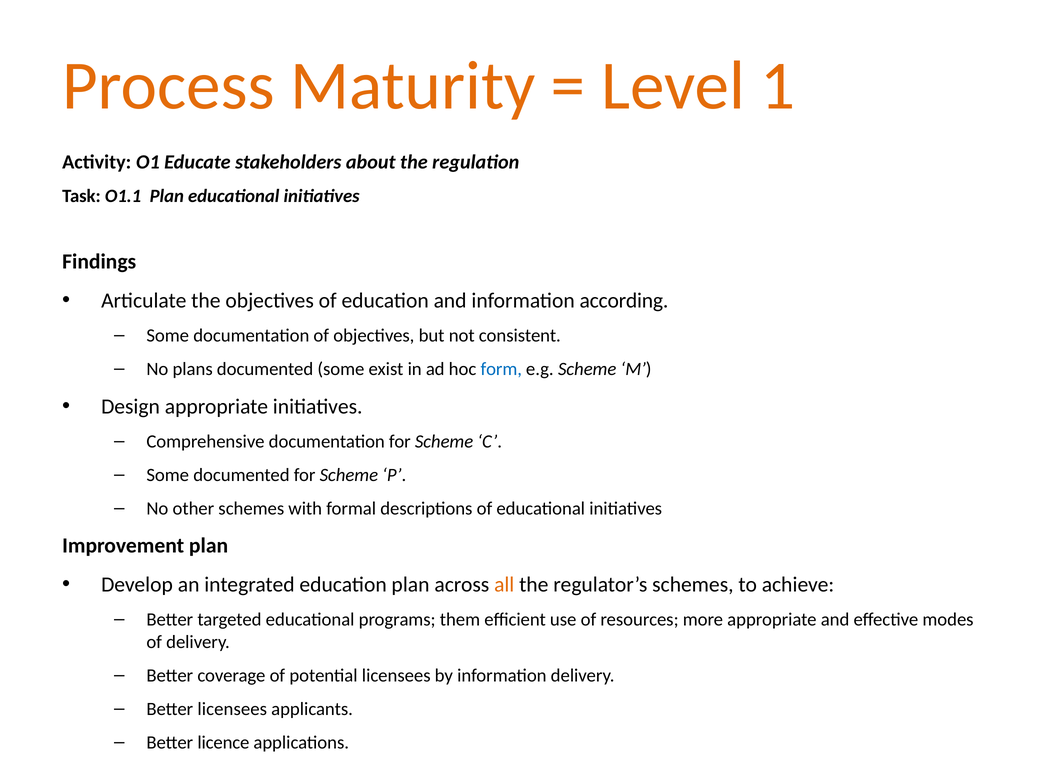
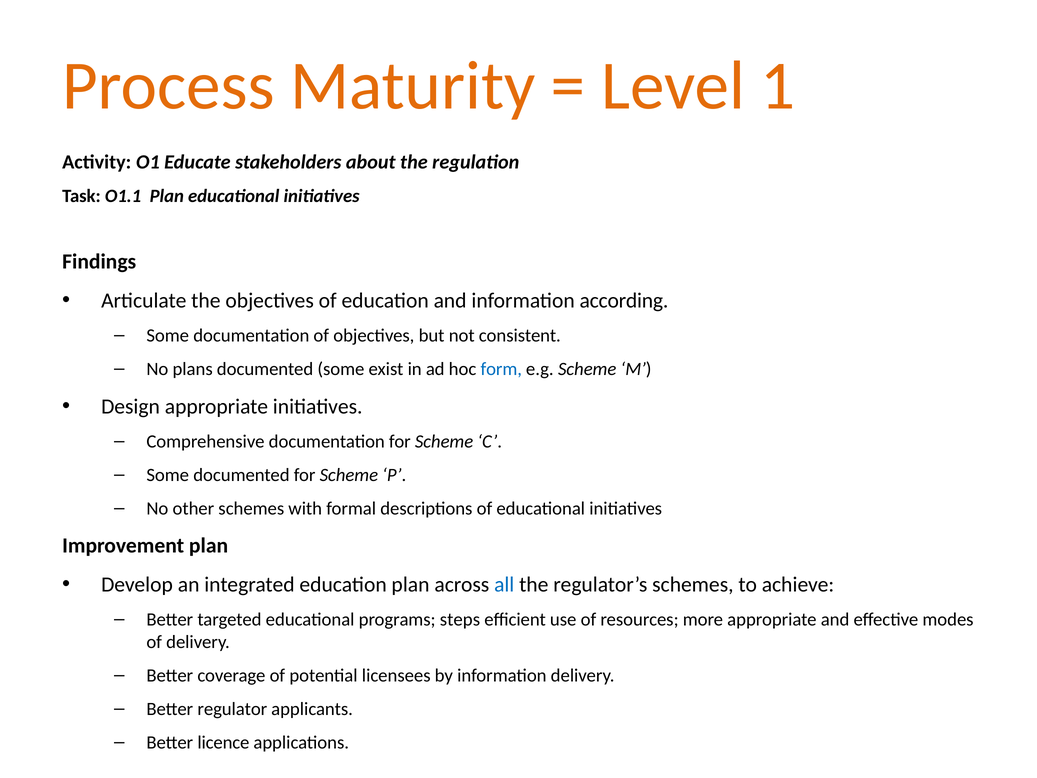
all colour: orange -> blue
them: them -> steps
Better licensees: licensees -> regulator
